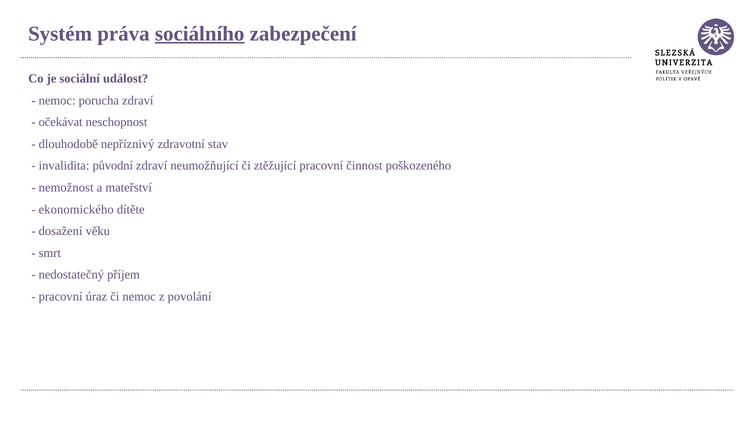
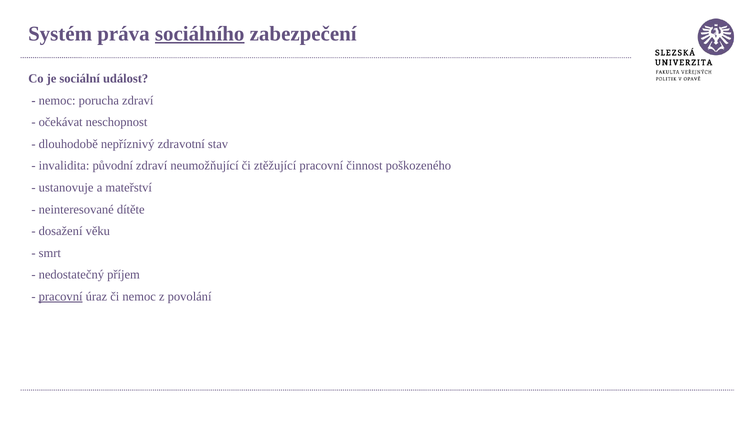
nemožnost: nemožnost -> ustanovuje
ekonomického: ekonomického -> neinteresované
pracovní at (61, 296) underline: none -> present
